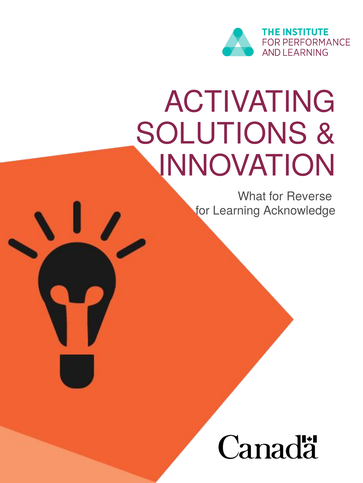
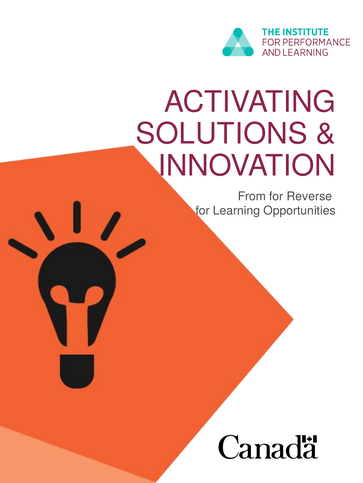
What: What -> From
Acknowledge: Acknowledge -> Opportunities
